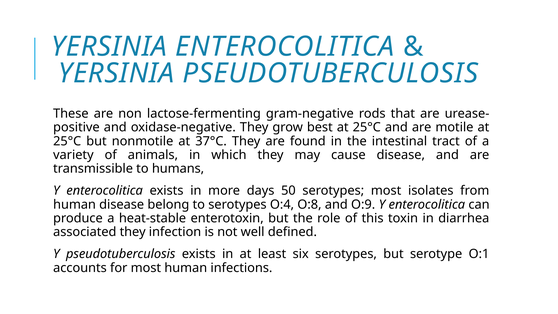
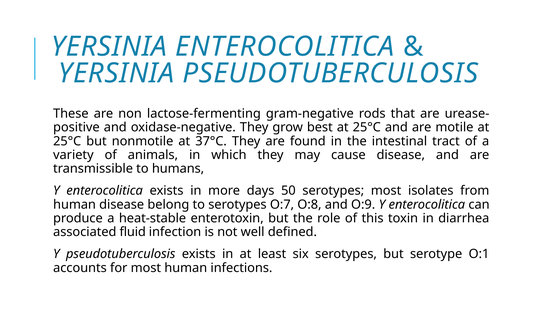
O:4: O:4 -> O:7
associated they: they -> fluid
